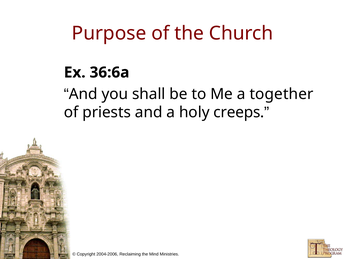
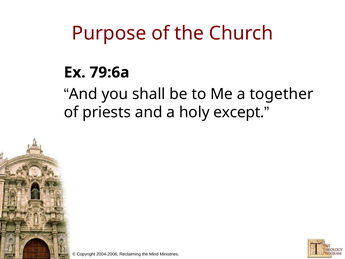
36:6a: 36:6a -> 79:6a
creeps: creeps -> except
